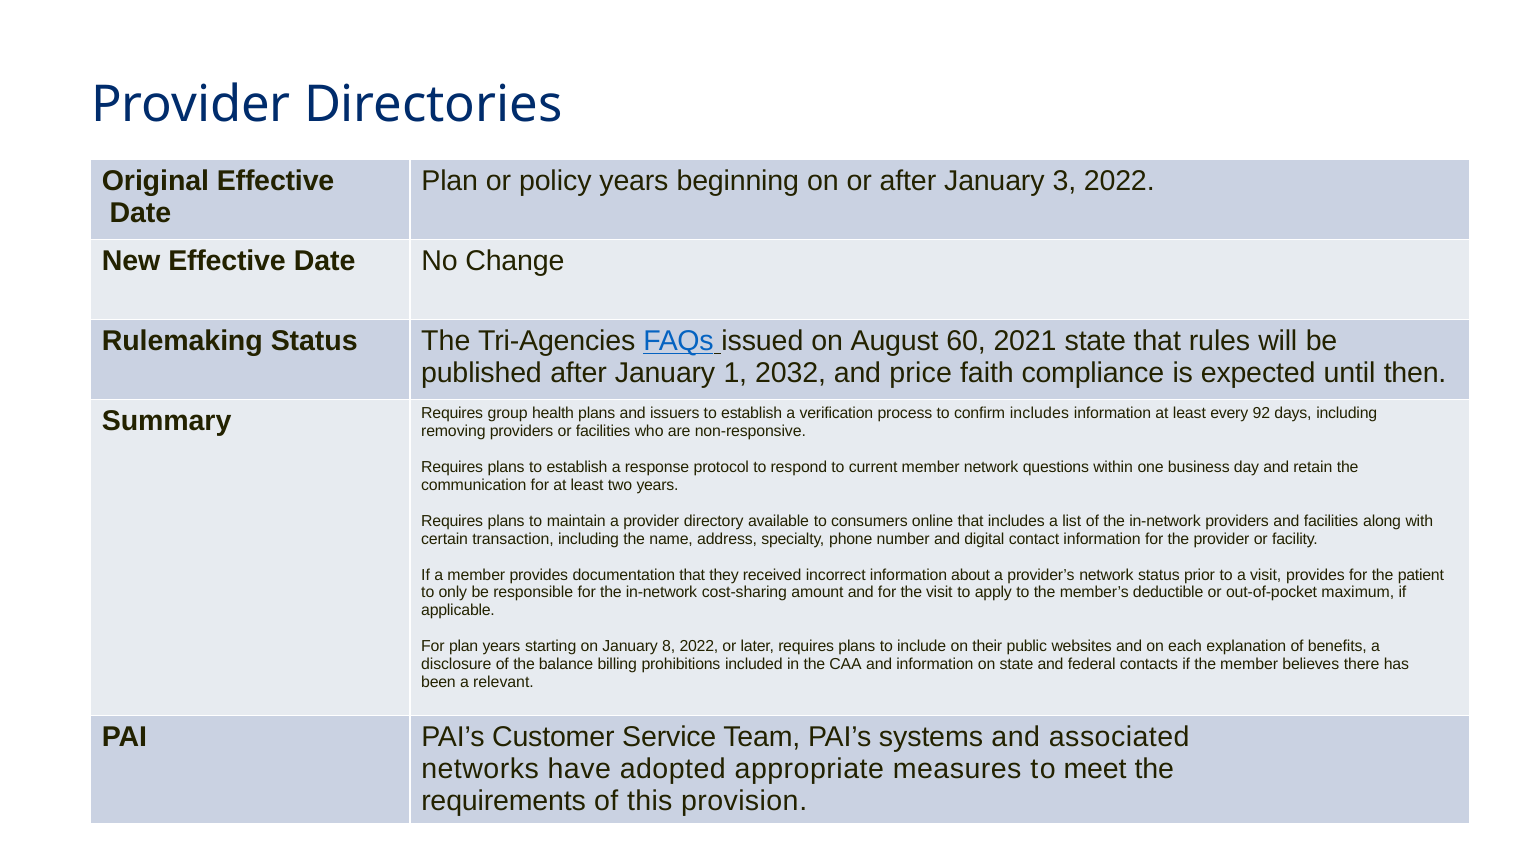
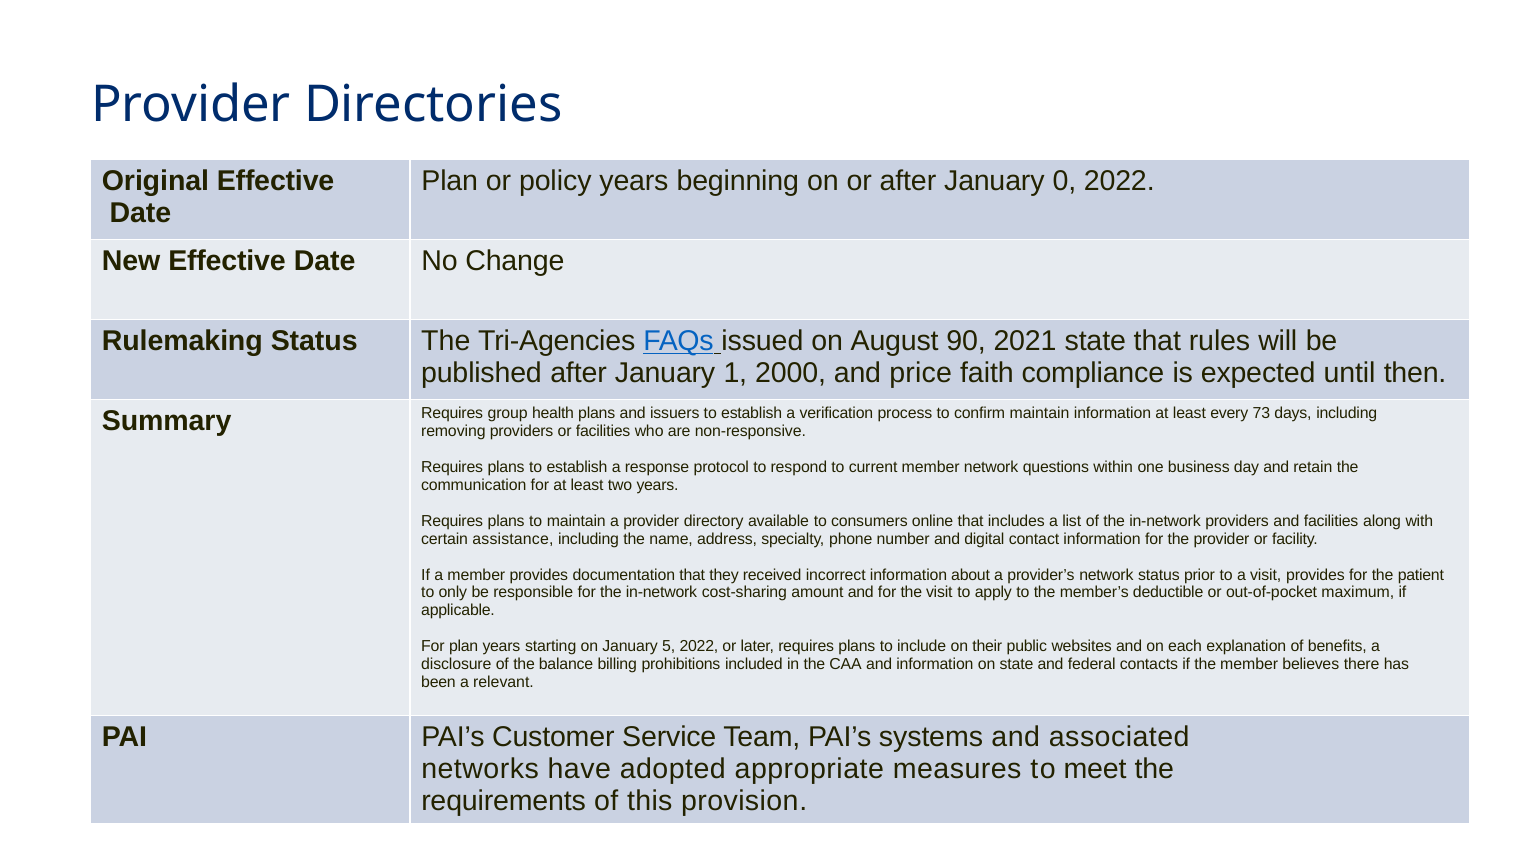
3: 3 -> 0
60: 60 -> 90
2032: 2032 -> 2000
confirm includes: includes -> maintain
92: 92 -> 73
transaction: transaction -> assistance
8: 8 -> 5
